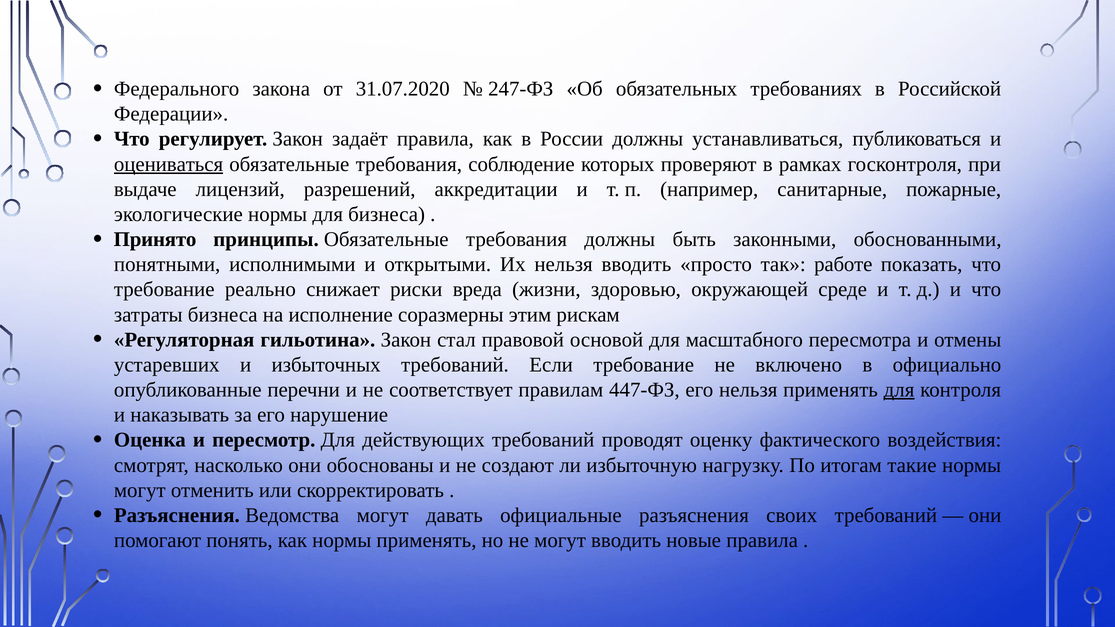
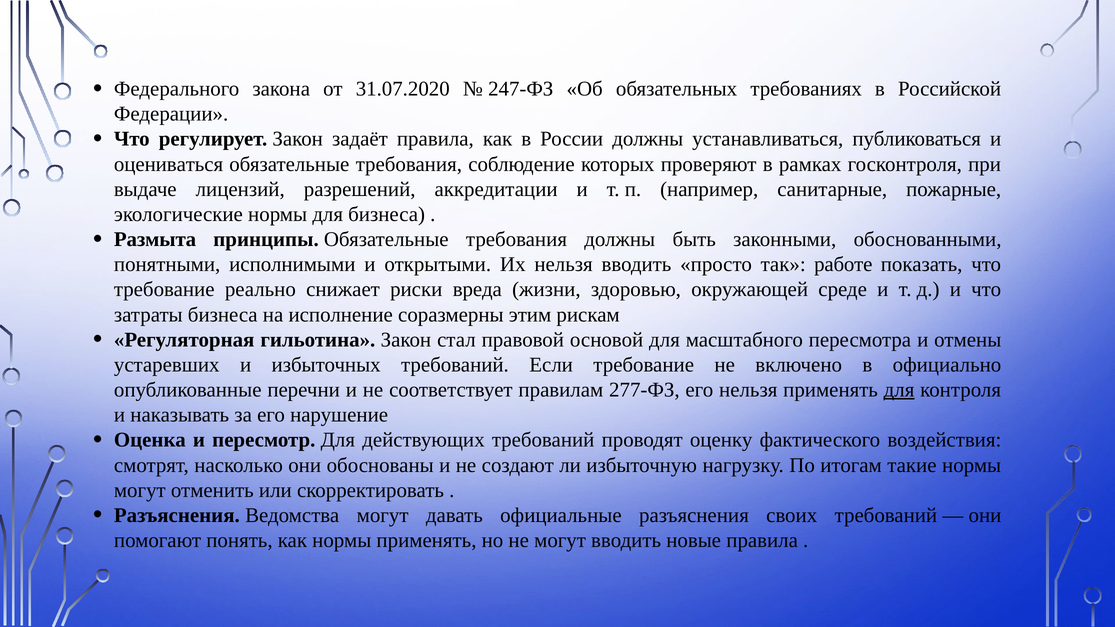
оцениваться underline: present -> none
Принято: Принято -> Размыта
447‑ФЗ: 447‑ФЗ -> 277‑ФЗ
